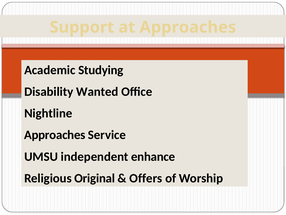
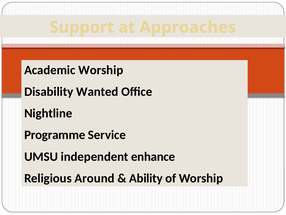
Academic Studying: Studying -> Worship
Approaches at (55, 135): Approaches -> Programme
Original: Original -> Around
Offers: Offers -> Ability
